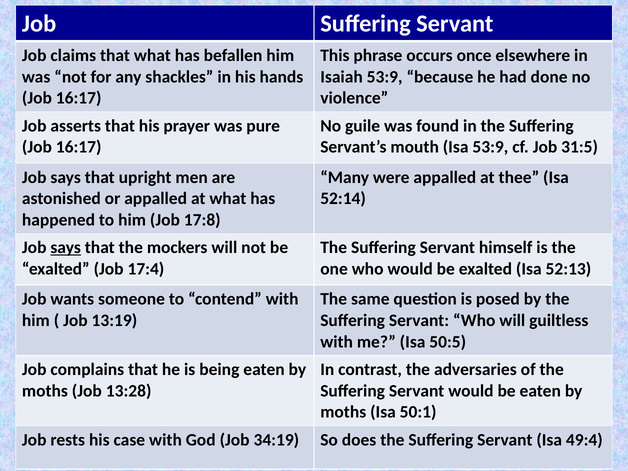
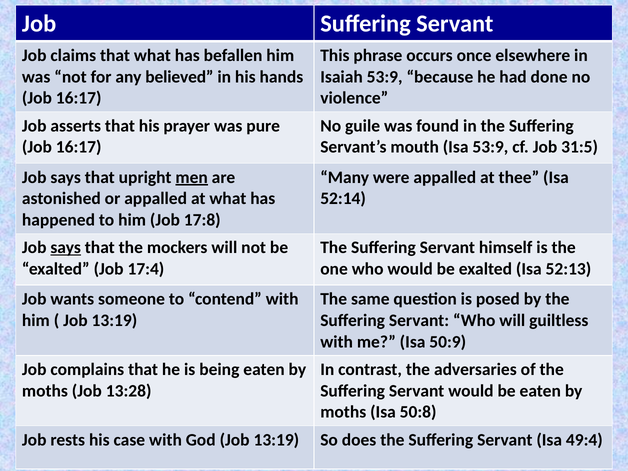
shackles: shackles -> believed
men underline: none -> present
50:5: 50:5 -> 50:9
50:1: 50:1 -> 50:8
God Job 34:19: 34:19 -> 13:19
